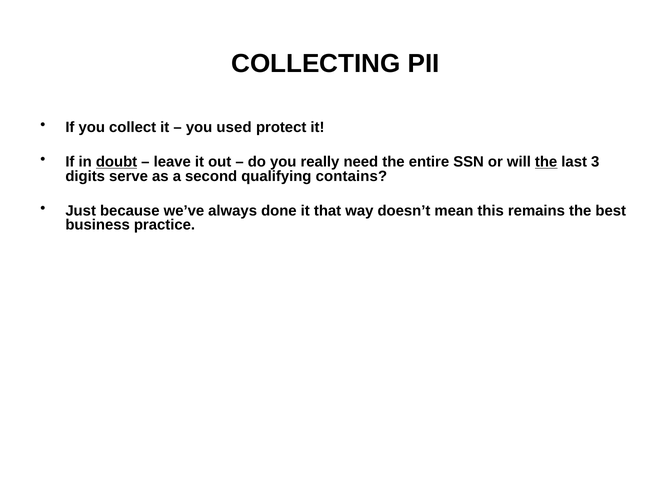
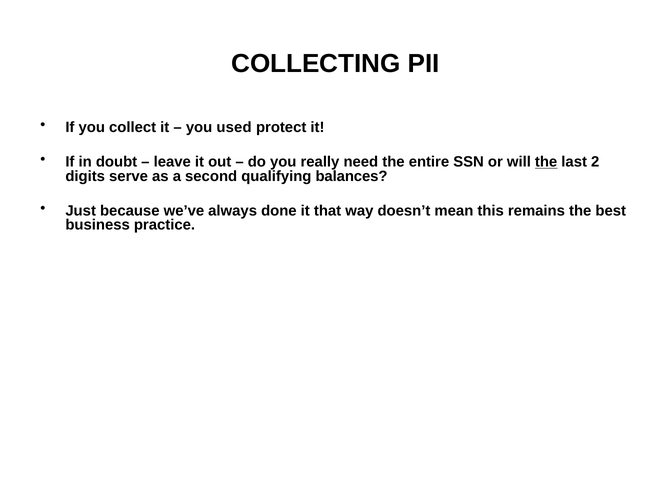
doubt underline: present -> none
3: 3 -> 2
contains: contains -> balances
